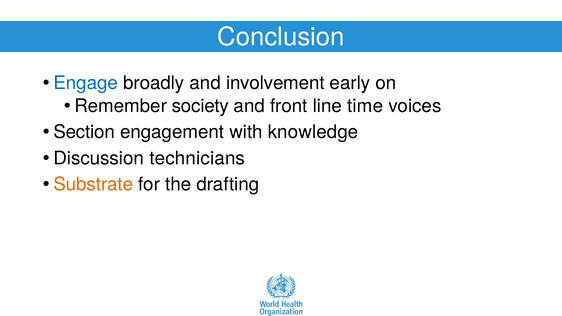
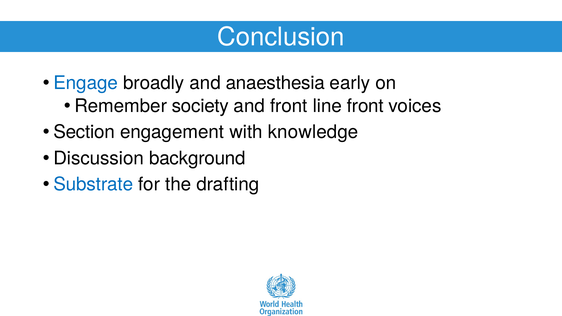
involvement: involvement -> anaesthesia
line time: time -> front
technicians: technicians -> background
Substrate colour: orange -> blue
